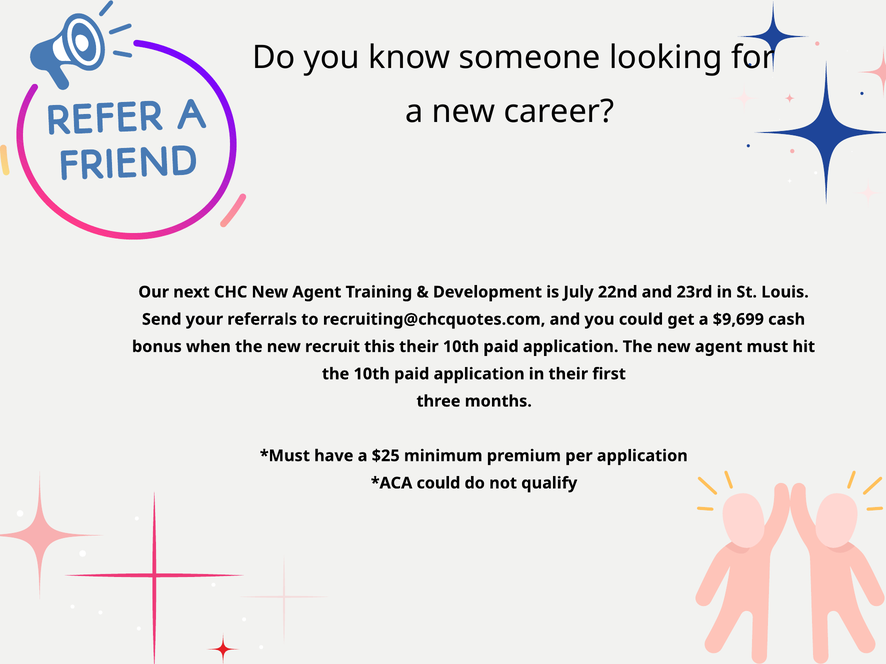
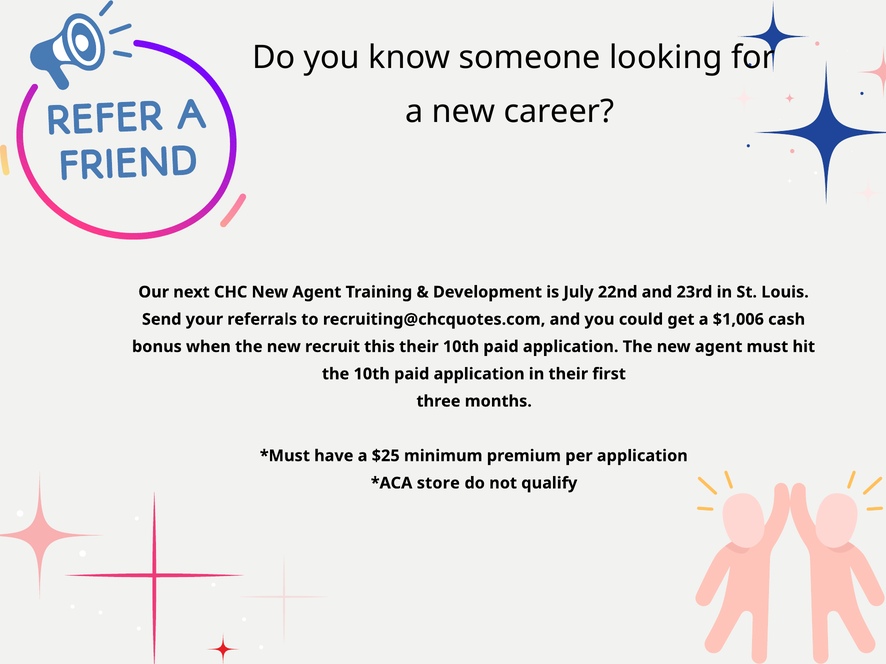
$9,699: $9,699 -> $1,006
could at (438, 483): could -> store
